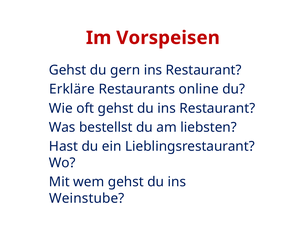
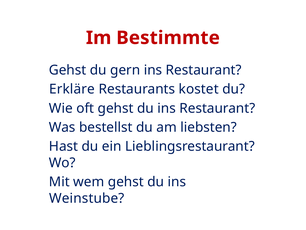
Vorspeisen: Vorspeisen -> Bestimmte
online: online -> kostet
